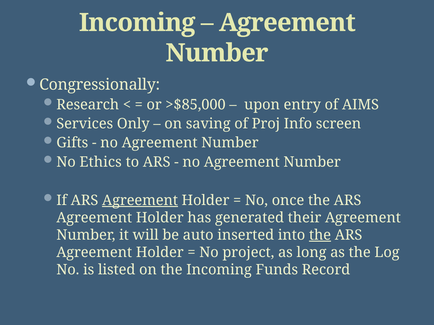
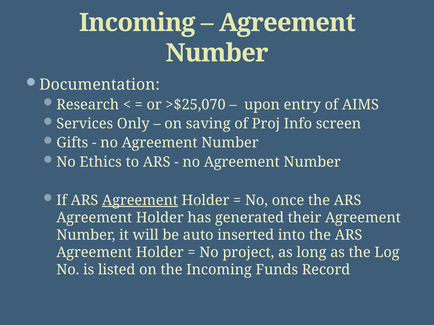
Congressionally: Congressionally -> Documentation
>$85,000: >$85,000 -> >$25,070
the at (320, 235) underline: present -> none
